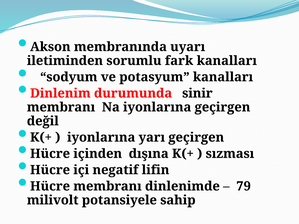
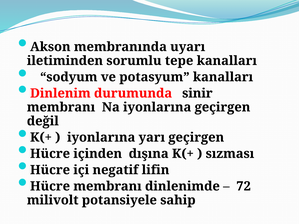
fark: fark -> tepe
79: 79 -> 72
